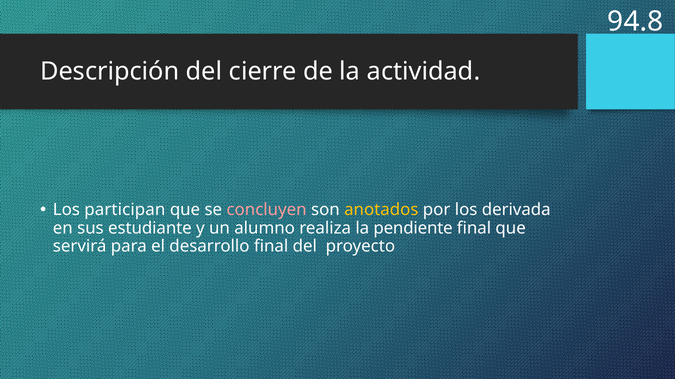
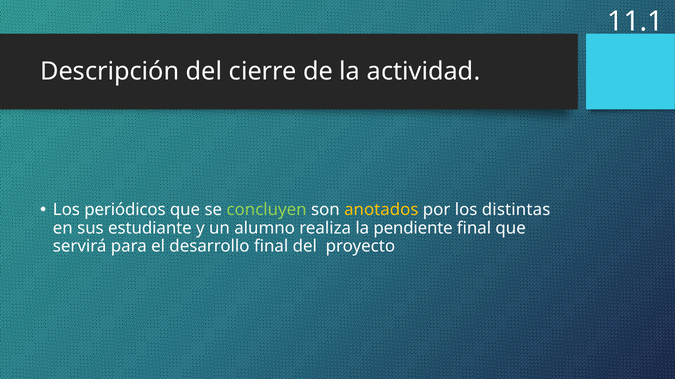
94.8: 94.8 -> 11.1
participan: participan -> periódicos
concluyen colour: pink -> light green
derivada: derivada -> distintas
